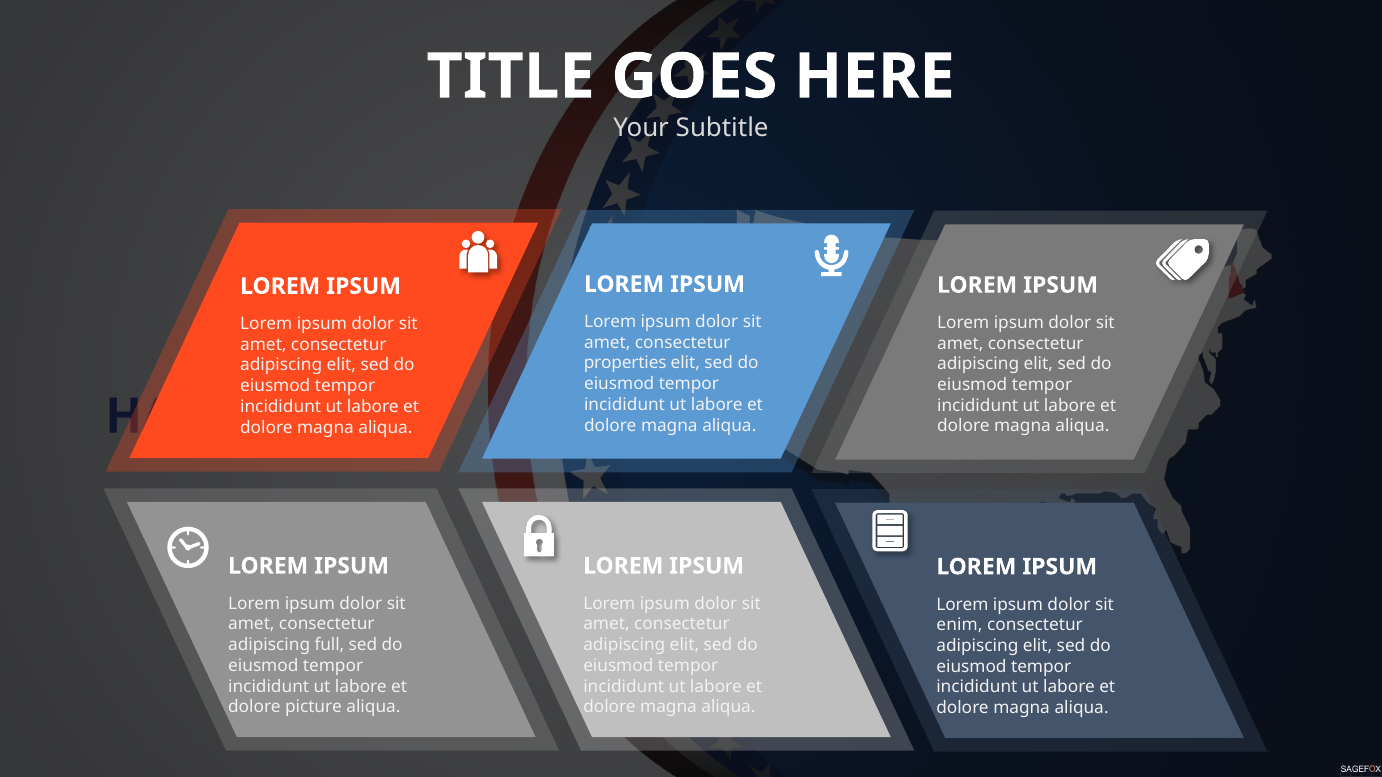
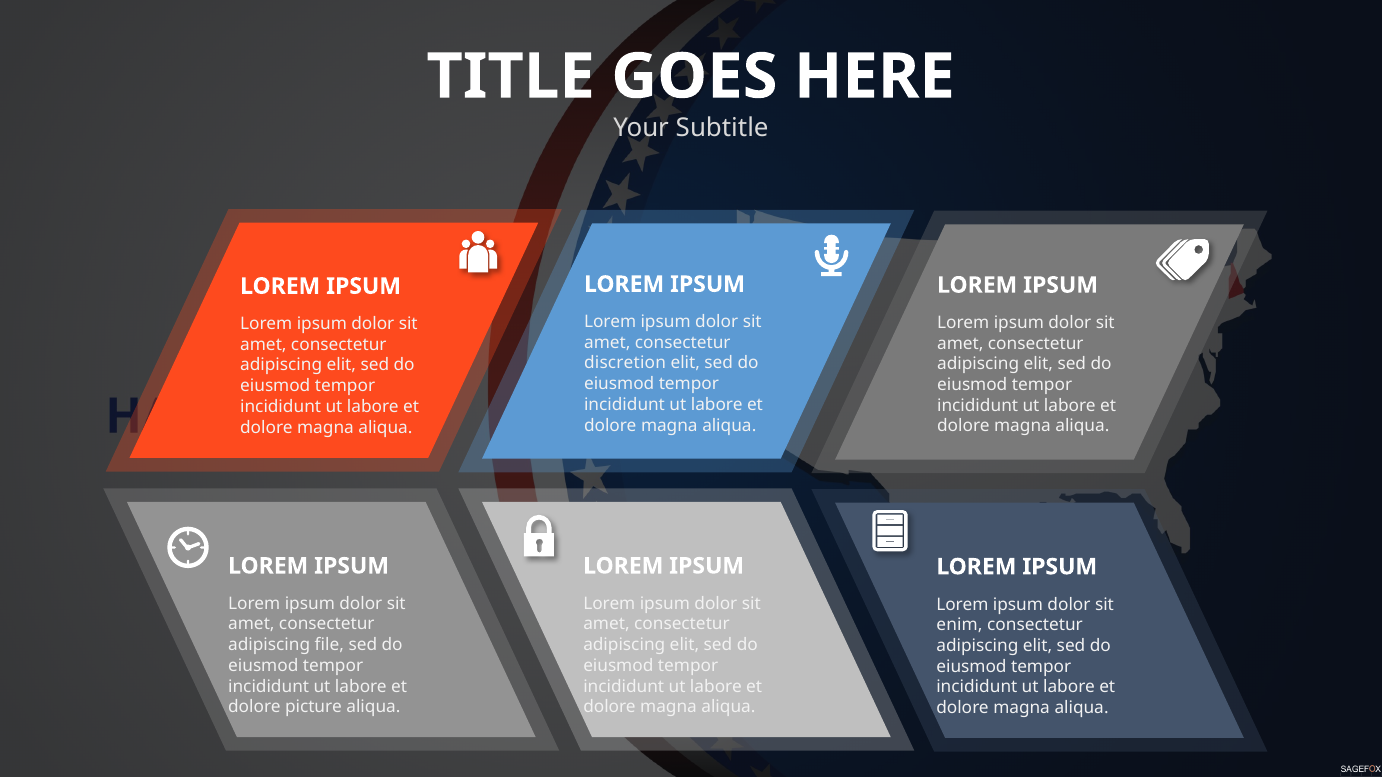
properties: properties -> discretion
full: full -> file
